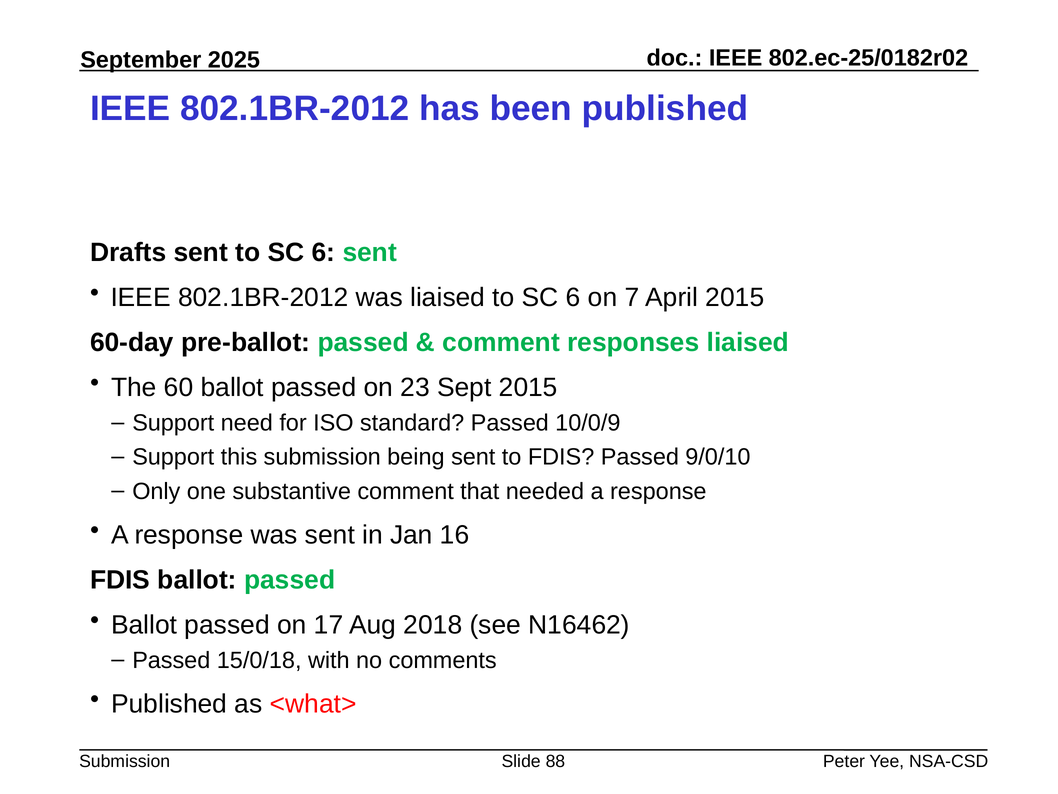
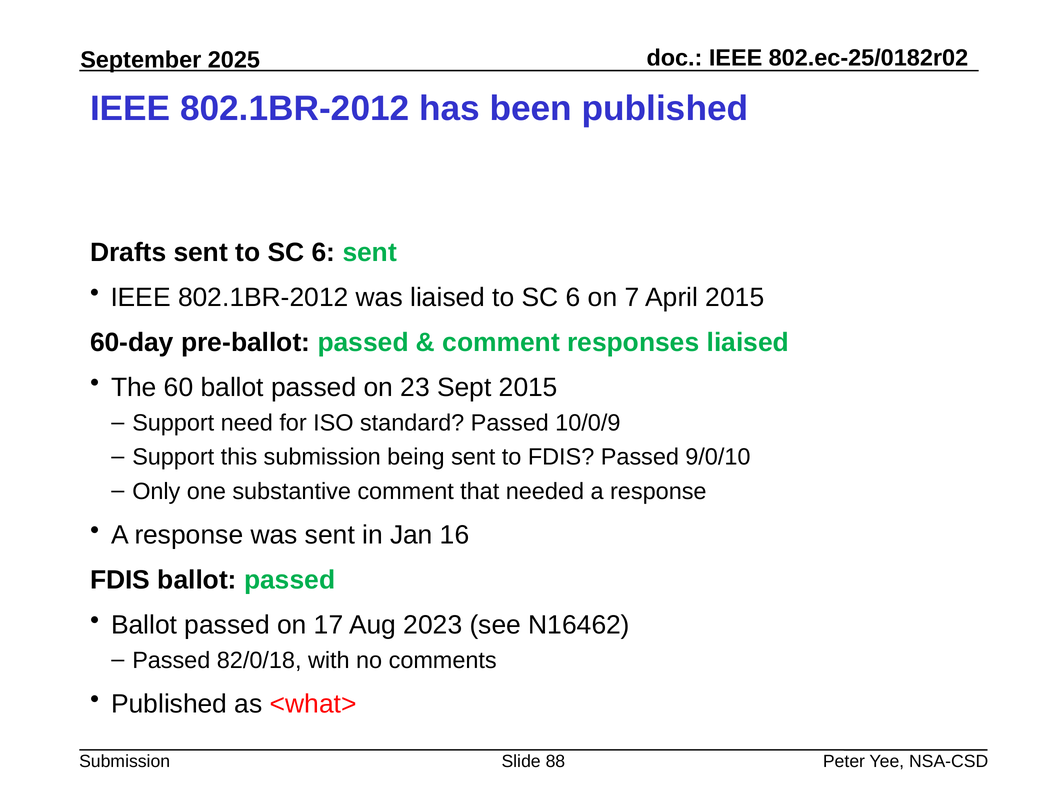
2018: 2018 -> 2023
15/0/18: 15/0/18 -> 82/0/18
